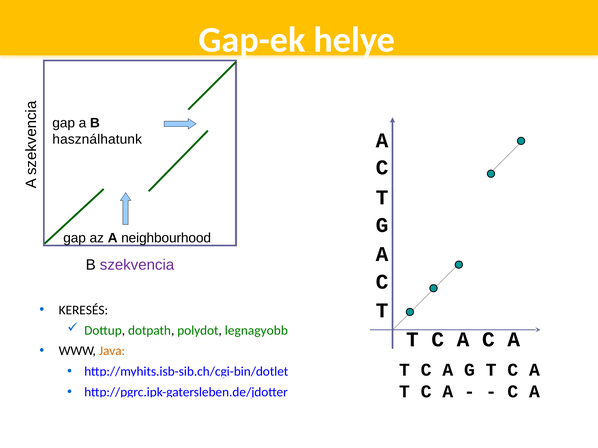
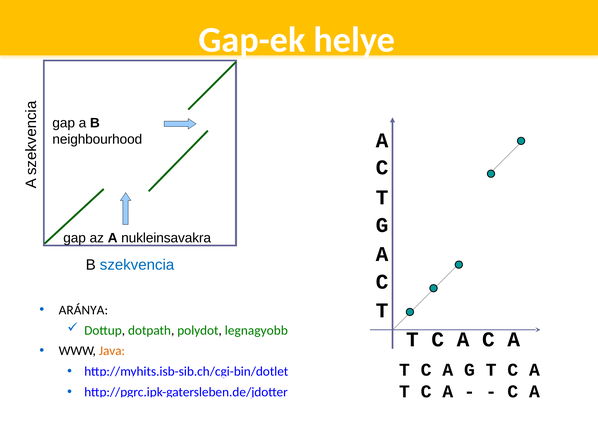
használhatunk: használhatunk -> neighbourhood
neighbourhood: neighbourhood -> nukleinsavakra
szekvencia colour: purple -> blue
KERESÉS: KERESÉS -> ARÁNYA
